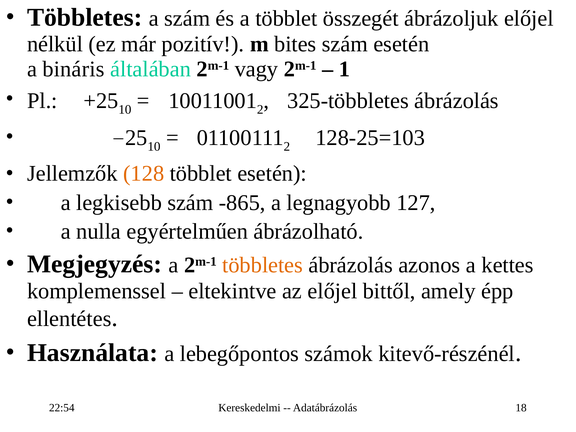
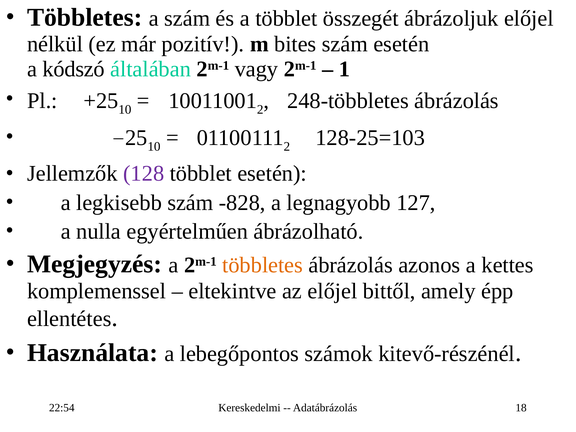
bináris: bináris -> kódszó
325-többletes: 325-többletes -> 248-többletes
128 colour: orange -> purple
-865: -865 -> -828
